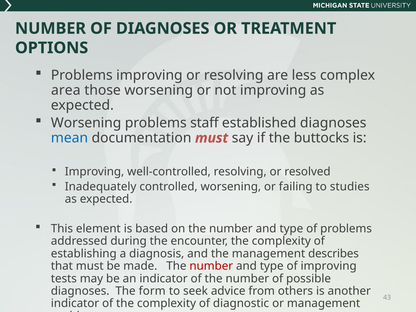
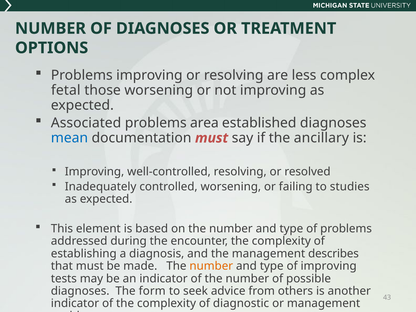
area: area -> fetal
Worsening at (86, 123): Worsening -> Associated
staff: staff -> area
buttocks: buttocks -> ancillary
number at (211, 266) colour: red -> orange
